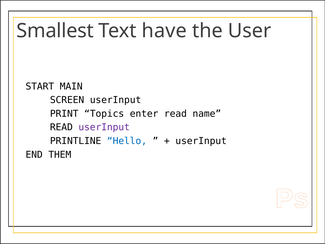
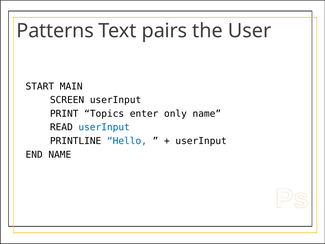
Smallest: Smallest -> Patterns
have: have -> pairs
enter read: read -> only
userInput at (104, 127) colour: purple -> blue
END THEM: THEM -> NAME
